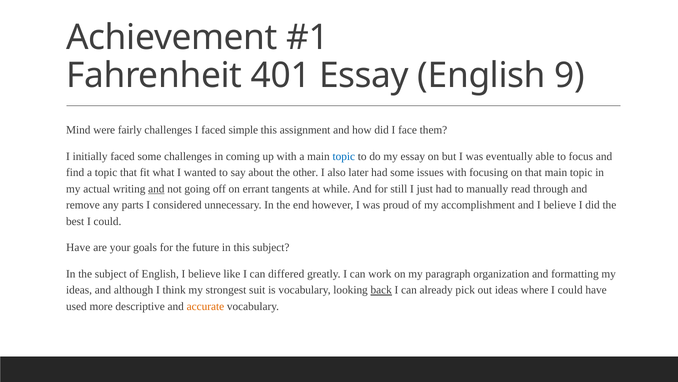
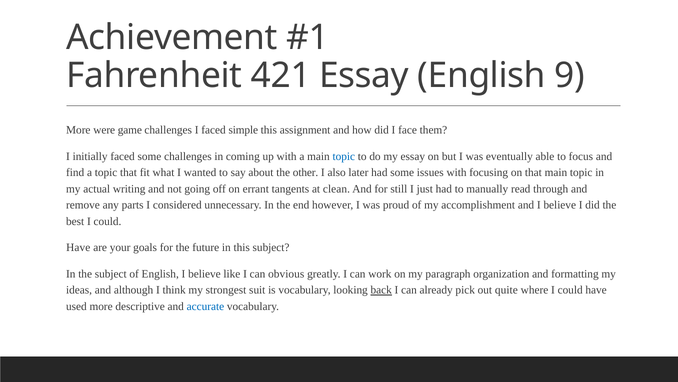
401: 401 -> 421
Mind at (78, 130): Mind -> More
fairly: fairly -> game
and at (156, 189) underline: present -> none
while: while -> clean
differed: differed -> obvious
out ideas: ideas -> quite
accurate colour: orange -> blue
